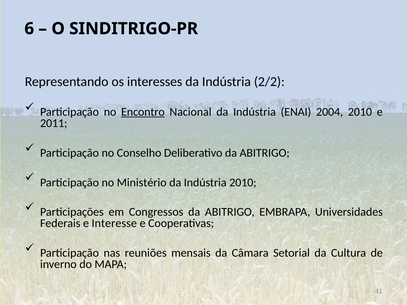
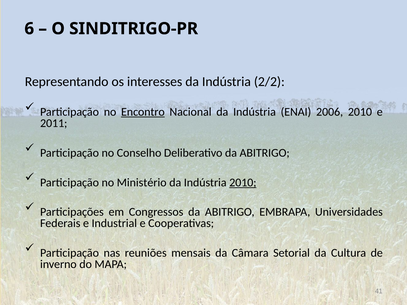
2004: 2004 -> 2006
2010 at (243, 183) underline: none -> present
Interesse: Interesse -> Industrial
